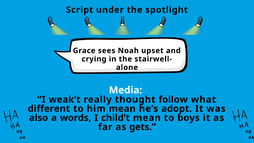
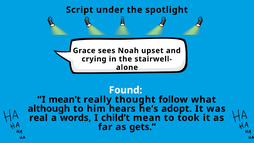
Media: Media -> Found
weak’t: weak’t -> mean’t
different: different -> although
him mean: mean -> hears
also: also -> real
boys: boys -> took
